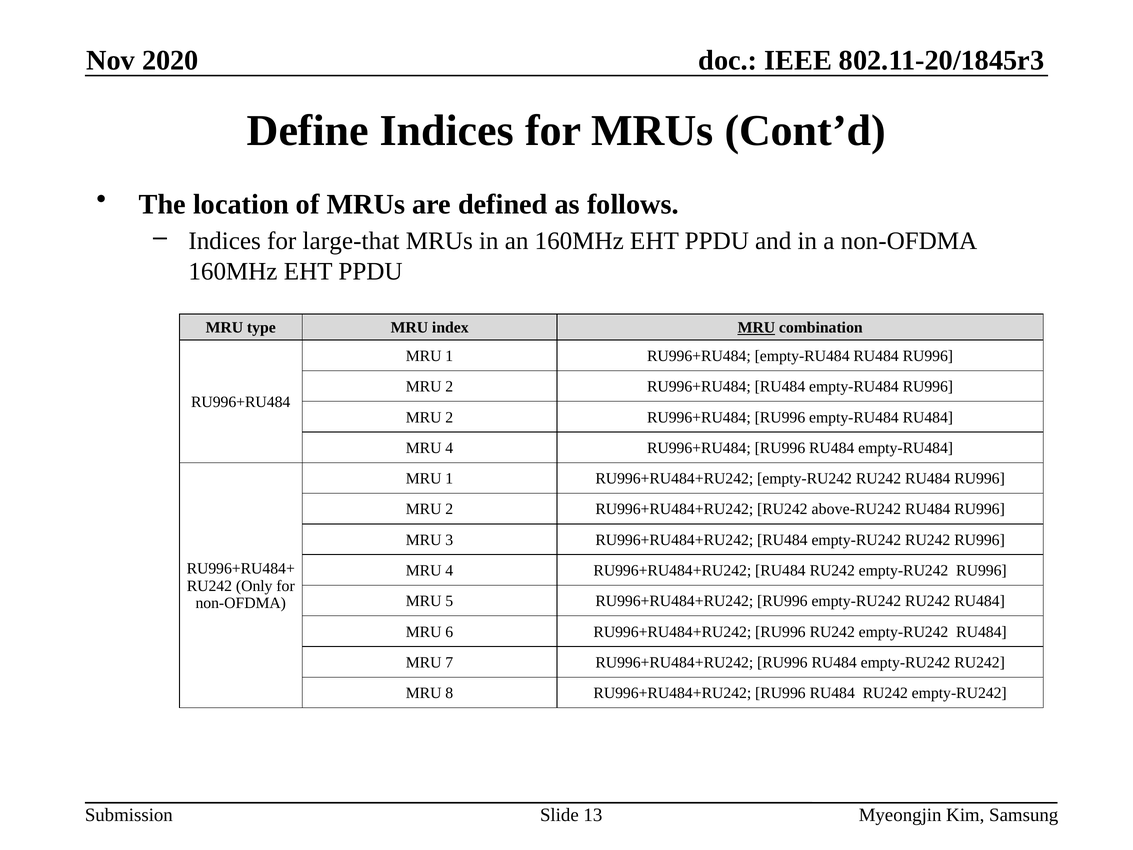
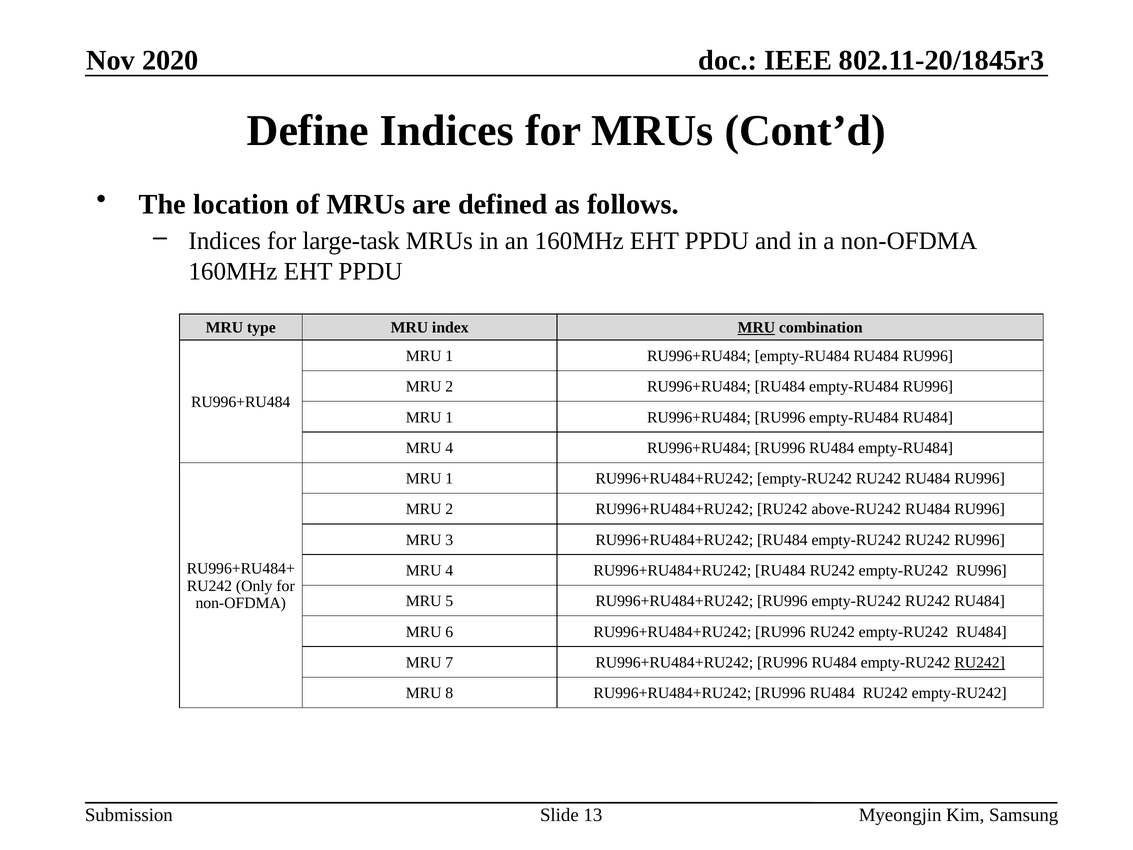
large-that: large-that -> large-task
2 at (449, 417): 2 -> 1
RU242 at (980, 662) underline: none -> present
